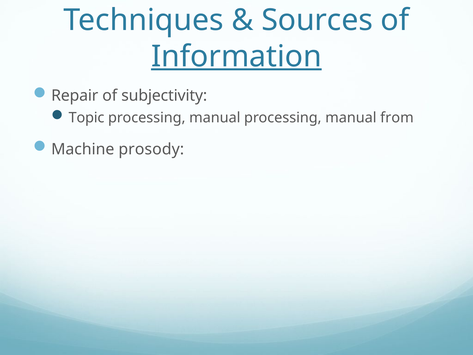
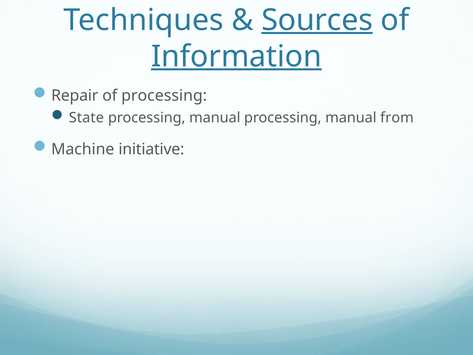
Sources underline: none -> present
of subjectivity: subjectivity -> processing
Topic: Topic -> State
prosody: prosody -> initiative
